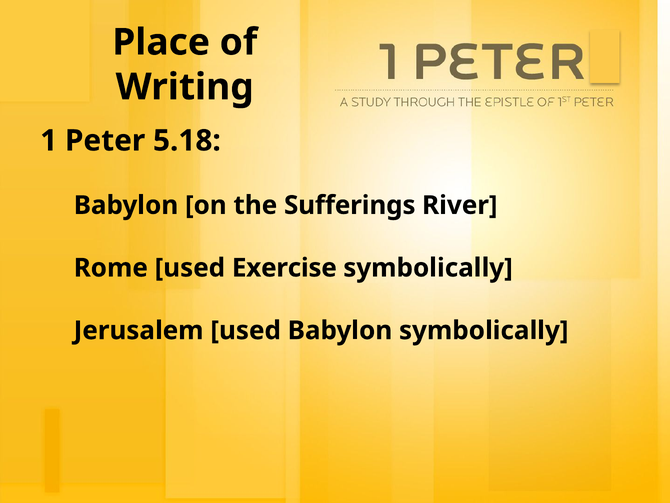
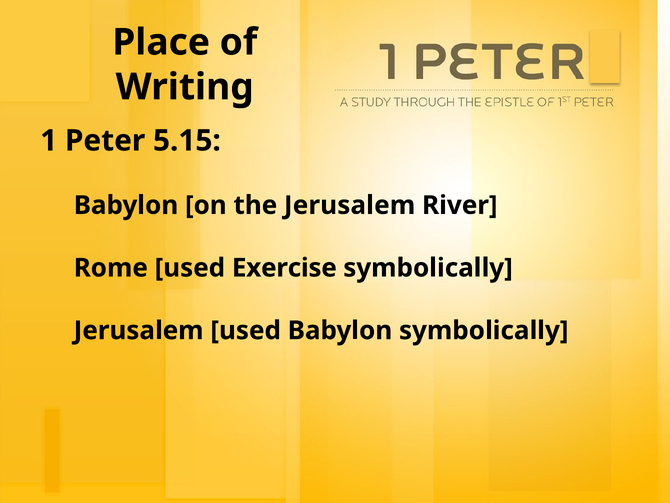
5.18: 5.18 -> 5.15
the Sufferings: Sufferings -> Jerusalem
